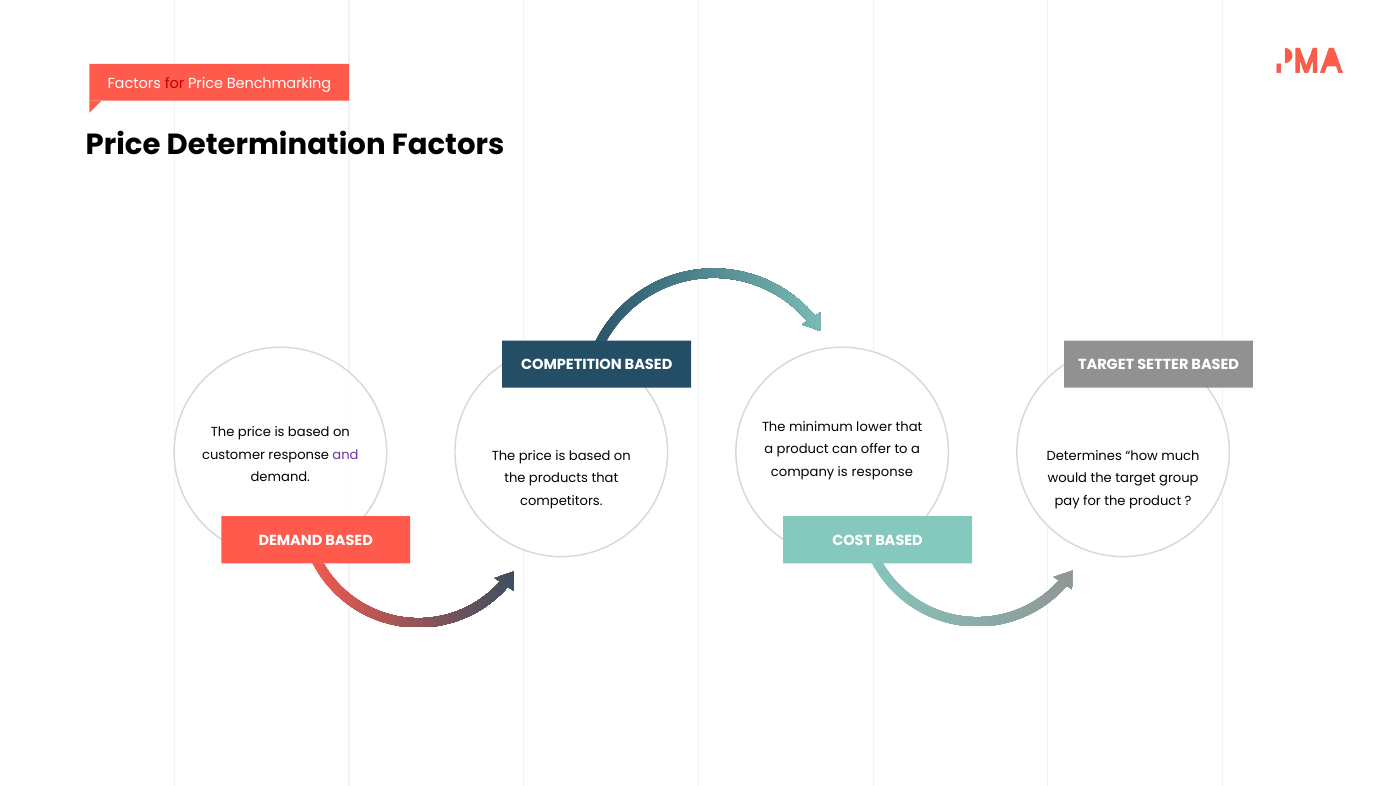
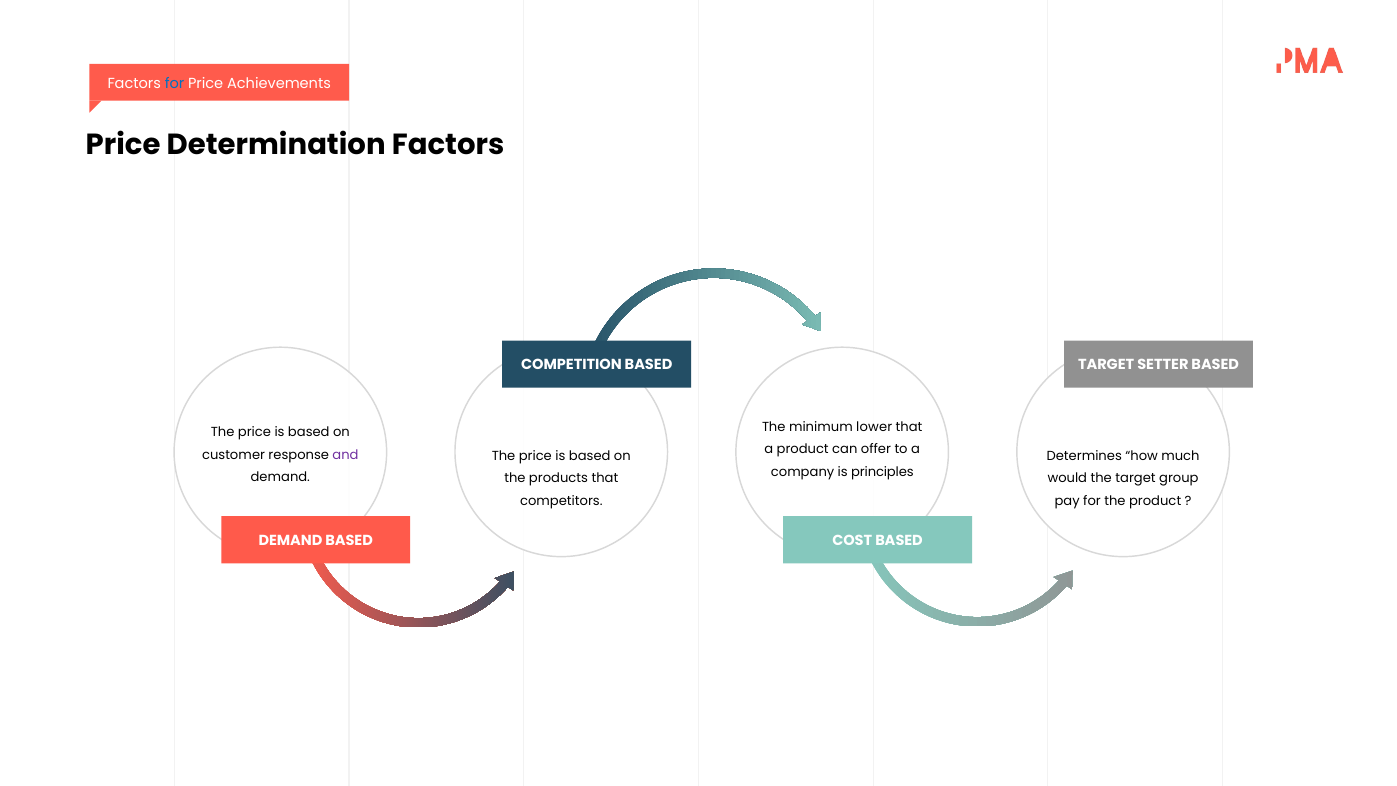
for at (175, 83) colour: red -> blue
Benchmarking: Benchmarking -> Achievements
is response: response -> principles
